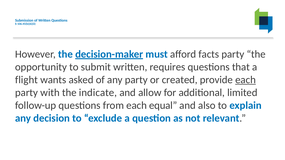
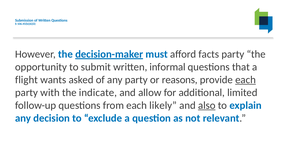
requires: requires -> informal
created: created -> reasons
equal: equal -> likely
also underline: none -> present
